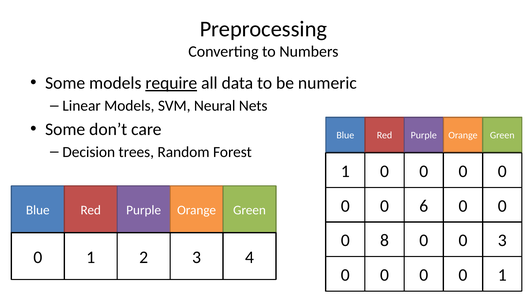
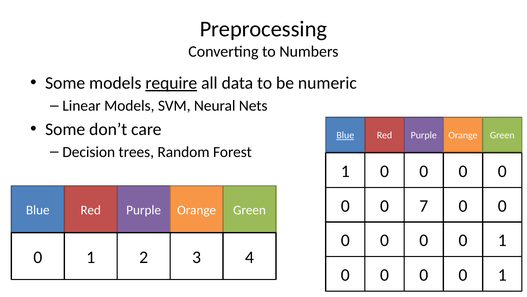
Blue at (345, 135) underline: none -> present
6: 6 -> 7
8 at (385, 240): 8 -> 0
3 at (502, 240): 3 -> 1
